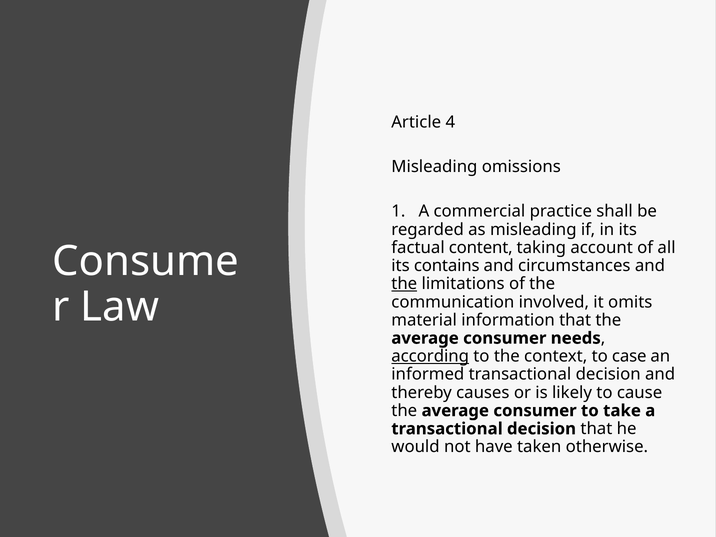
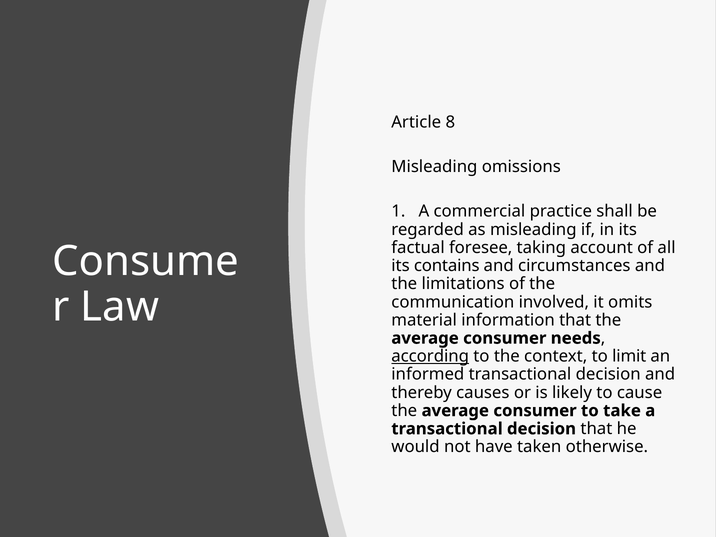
4: 4 -> 8
content: content -> foresee
the at (404, 284) underline: present -> none
case: case -> limit
